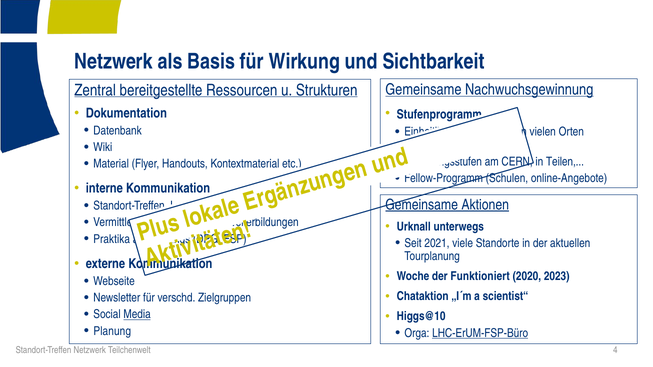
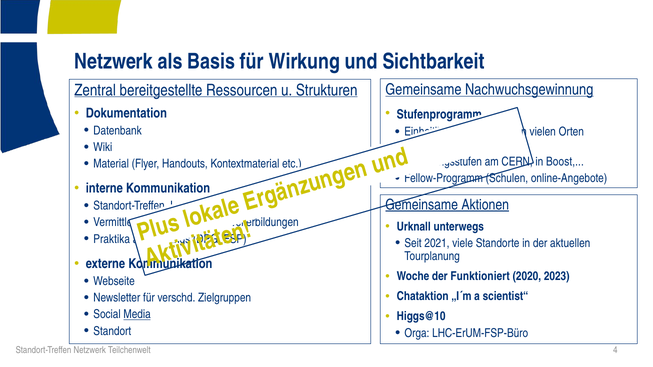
Teilen: Teilen -> Boost
Planung: Planung -> Standort
LHC-ErUM-FSP-Büro underline: present -> none
